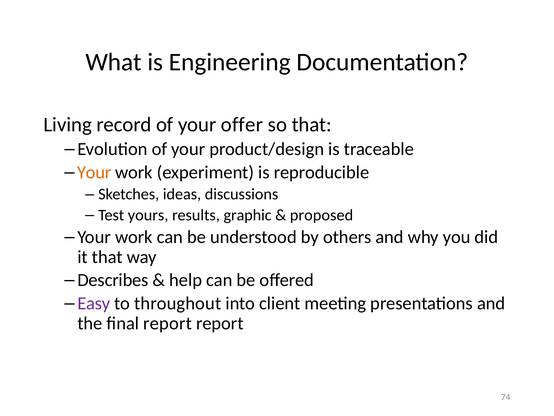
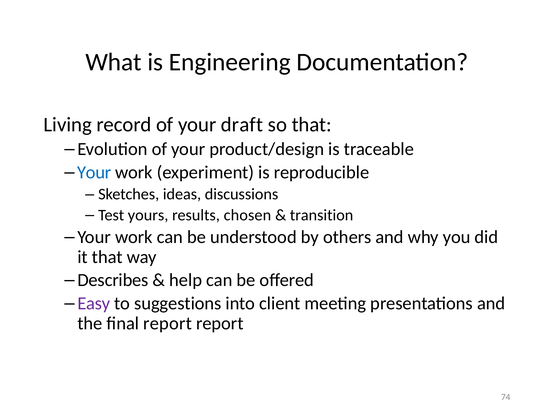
offer: offer -> draft
Your at (94, 172) colour: orange -> blue
graphic: graphic -> chosen
proposed: proposed -> transition
throughout: throughout -> suggestions
